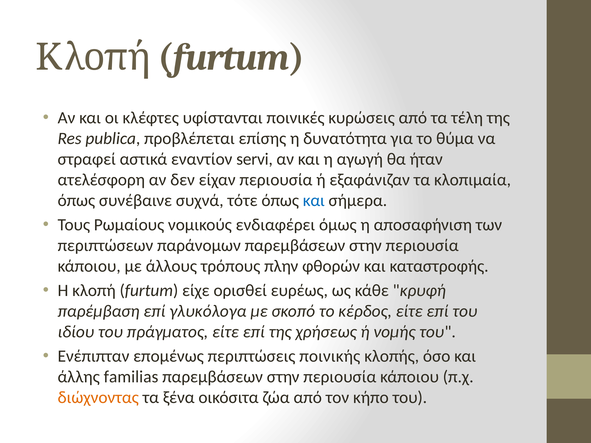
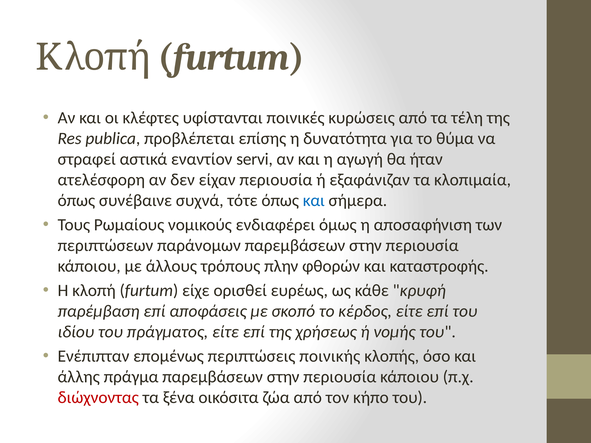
γλυκόλογα: γλυκόλογα -> αποφάσεις
familias: familias -> πράγμα
διώχνοντας colour: orange -> red
